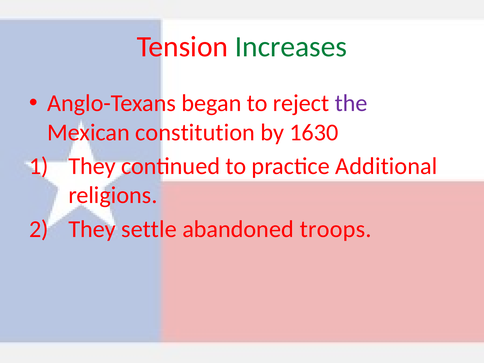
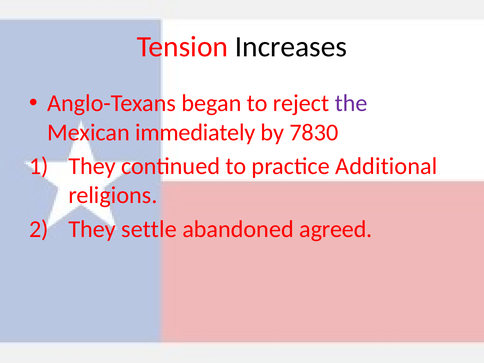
Increases colour: green -> black
constitution: constitution -> immediately
1630: 1630 -> 7830
troops: troops -> agreed
